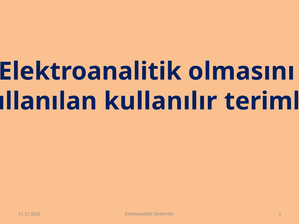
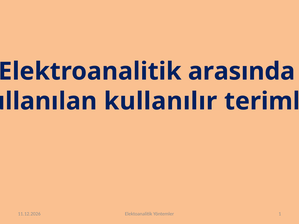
olmasını: olmasını -> arasında
